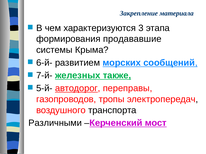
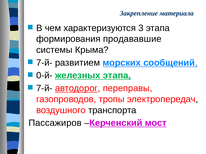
6-й- at (44, 63): 6-й- -> 7-й-
7-й-: 7-й- -> 0-й-
железных также: также -> этапа
5-й- at (44, 89): 5-й- -> 7-й-
Различными: Различными -> Пассажиров
